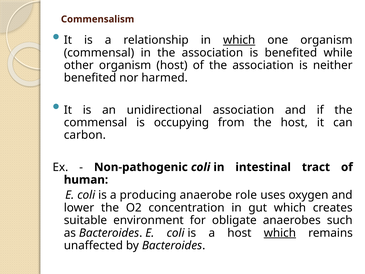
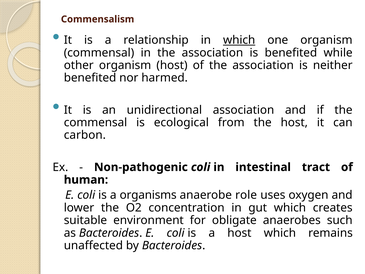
occupying: occupying -> ecological
producing: producing -> organisms
which at (280, 233) underline: present -> none
